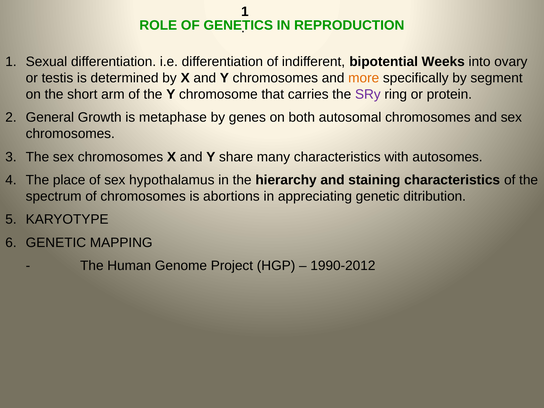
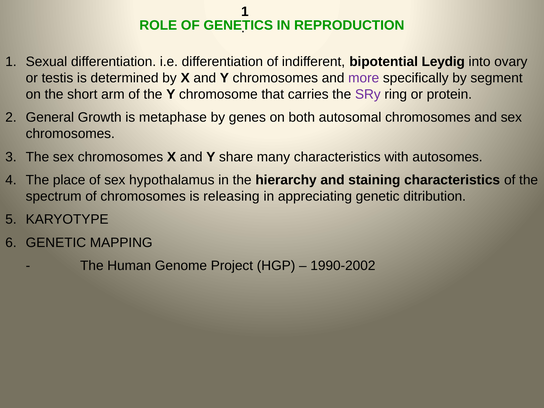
Weeks: Weeks -> Leydig
more colour: orange -> purple
abortions: abortions -> releasing
1990-2012: 1990-2012 -> 1990-2002
